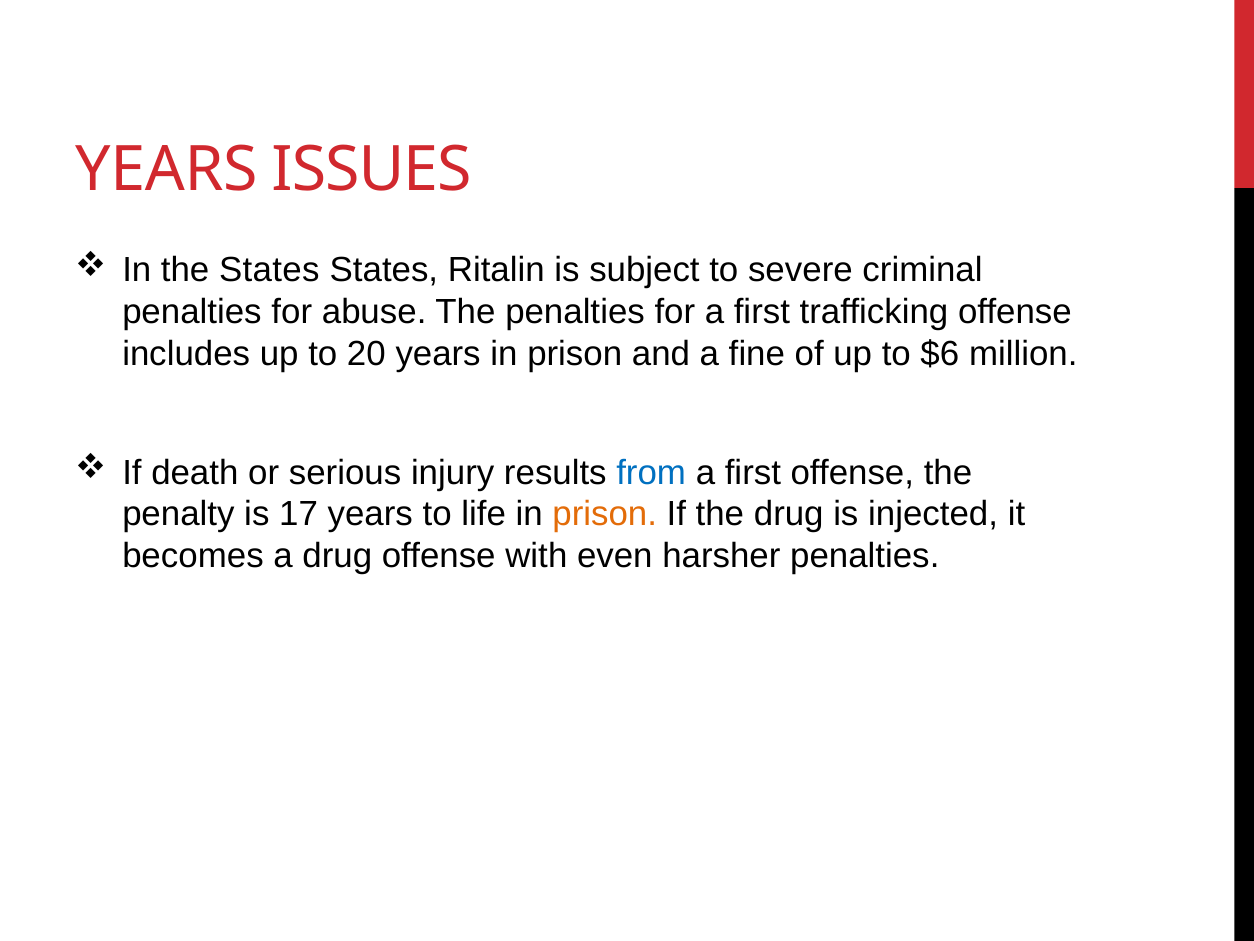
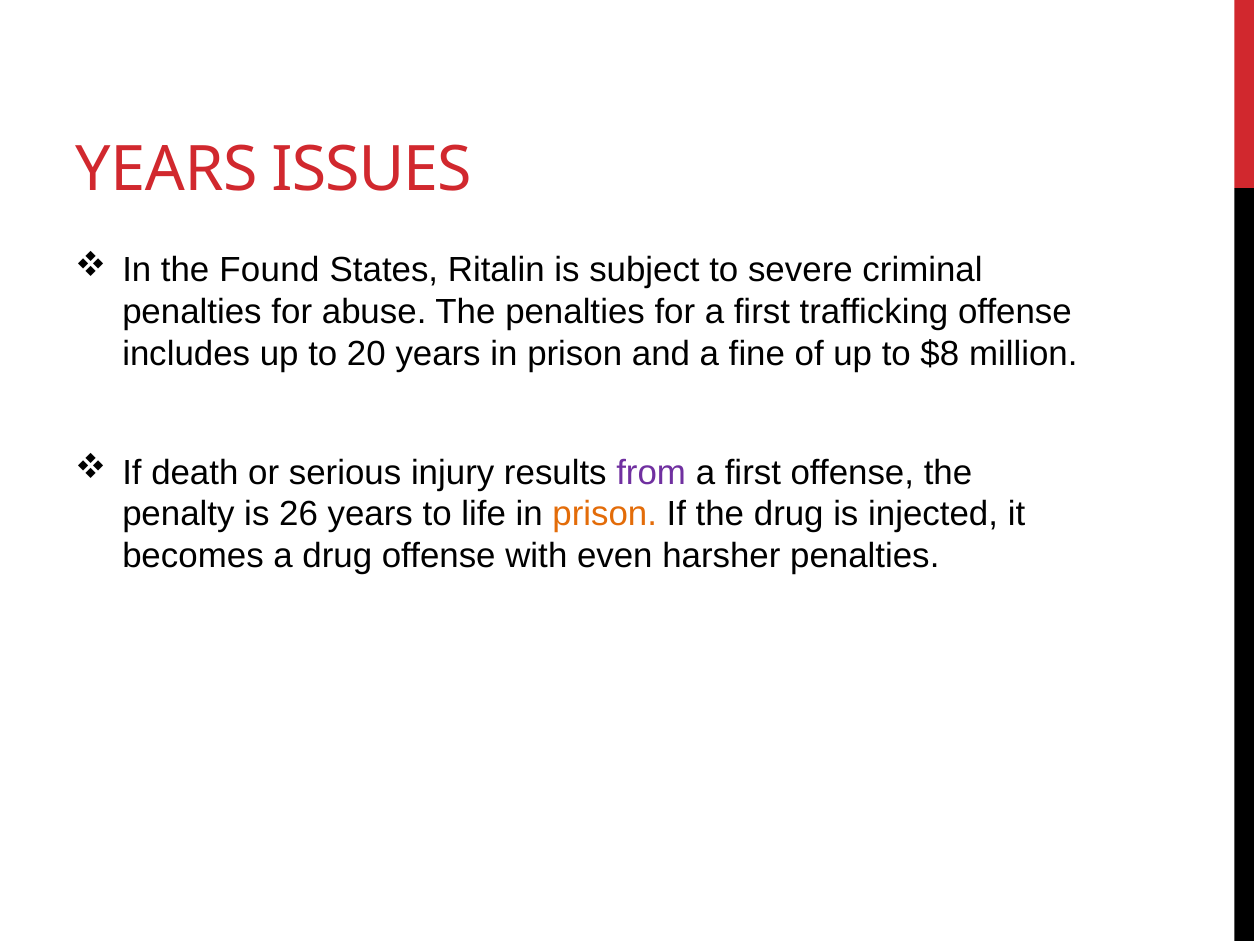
the States: States -> Found
$6: $6 -> $8
from colour: blue -> purple
17: 17 -> 26
